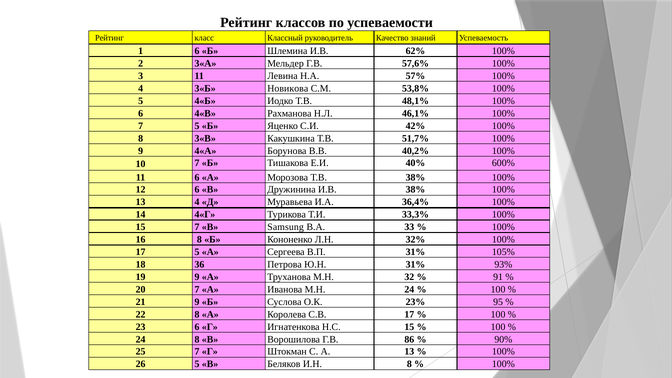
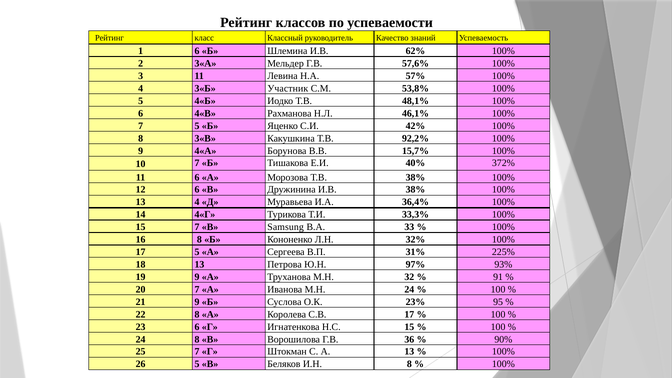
Новикова: Новикова -> Участник
51,7%: 51,7% -> 92,2%
40,2%: 40,2% -> 15,7%
600%: 600% -> 372%
105%: 105% -> 225%
18 36: 36 -> 13
Ю.Н 31%: 31% -> 97%
86: 86 -> 36
